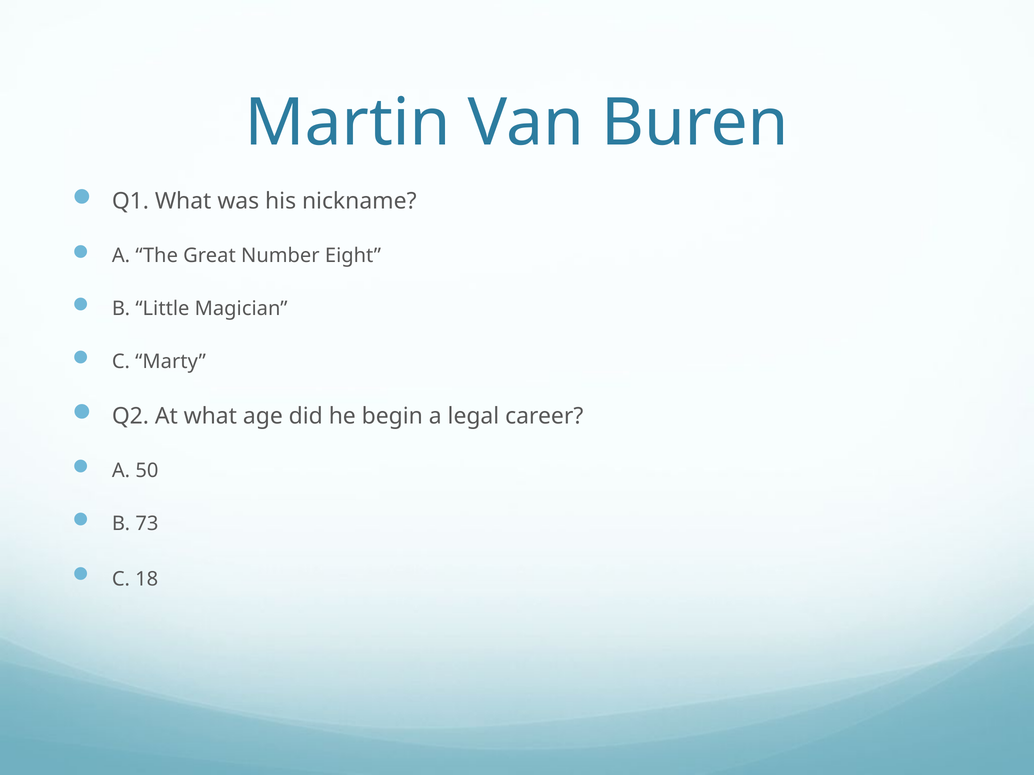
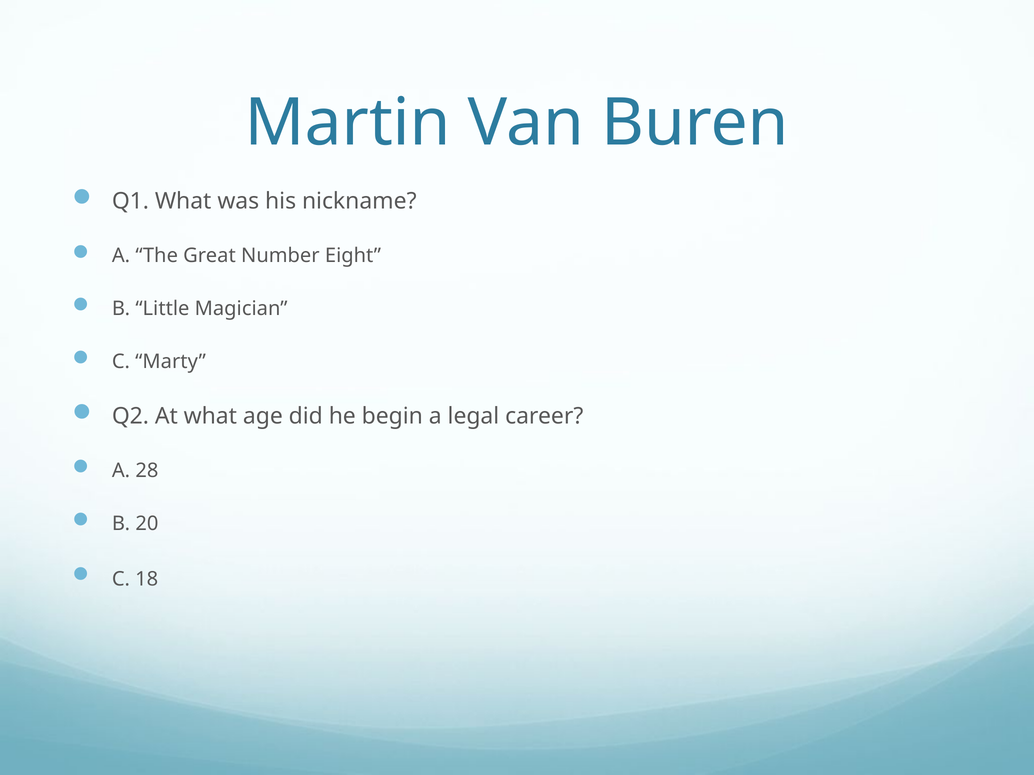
50: 50 -> 28
73: 73 -> 20
